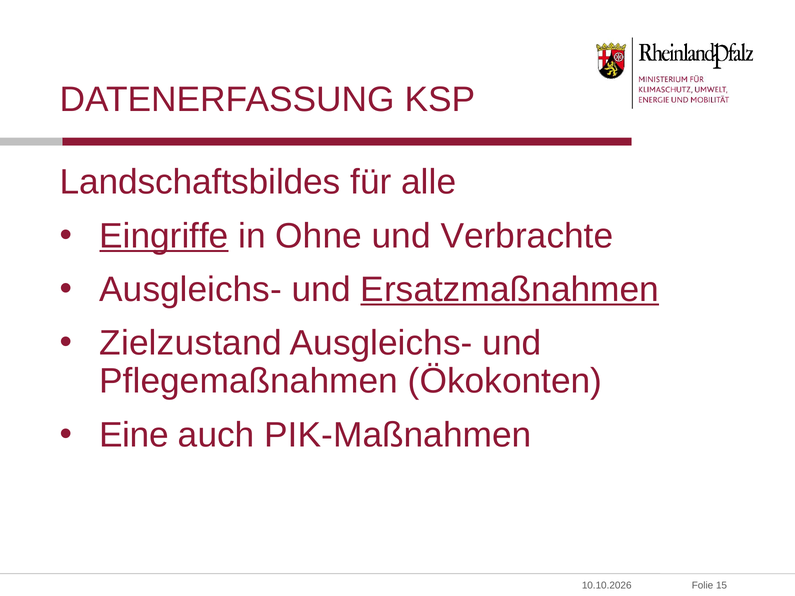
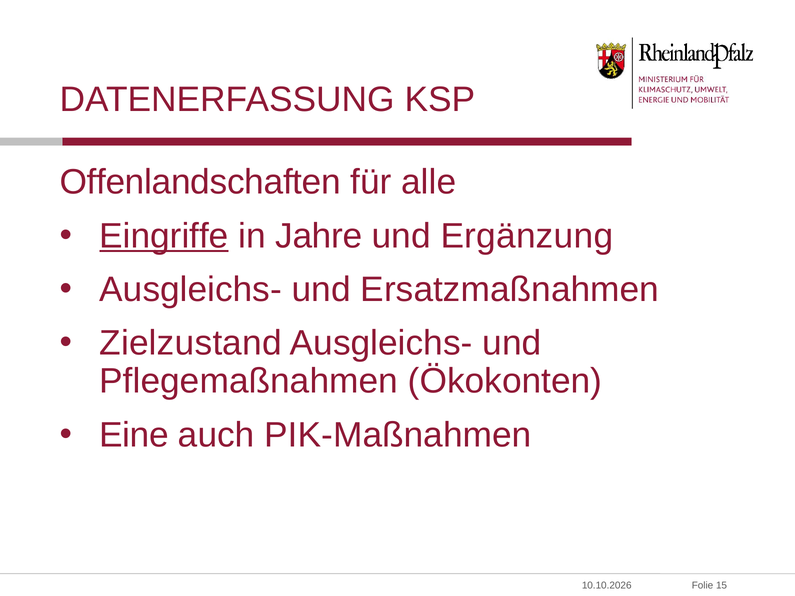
Landschaftsbildes: Landschaftsbildes -> Offenlandschaften
Ohne: Ohne -> Jahre
Verbrachte: Verbrachte -> Ergänzung
Ersatzmaßnahmen underline: present -> none
